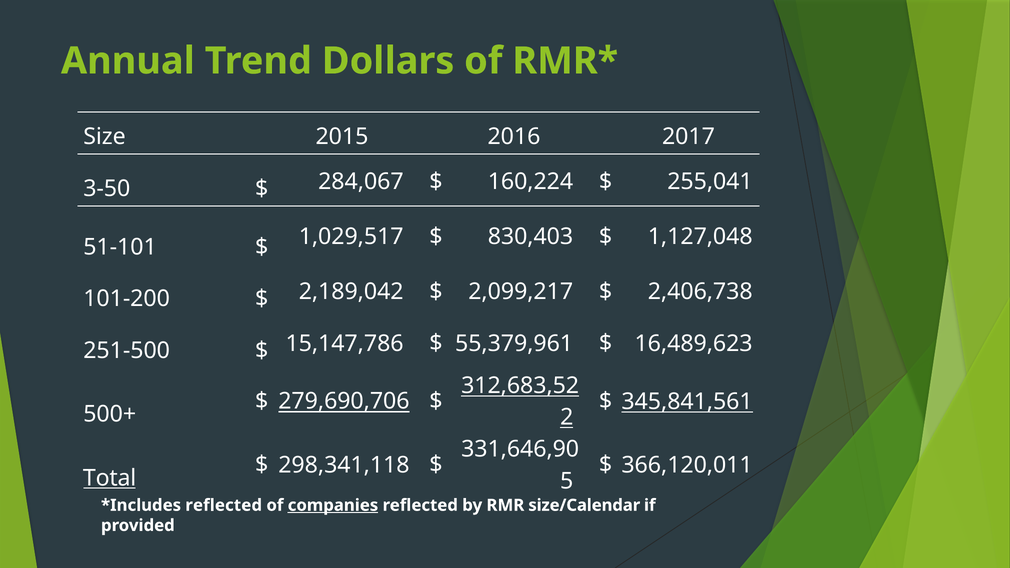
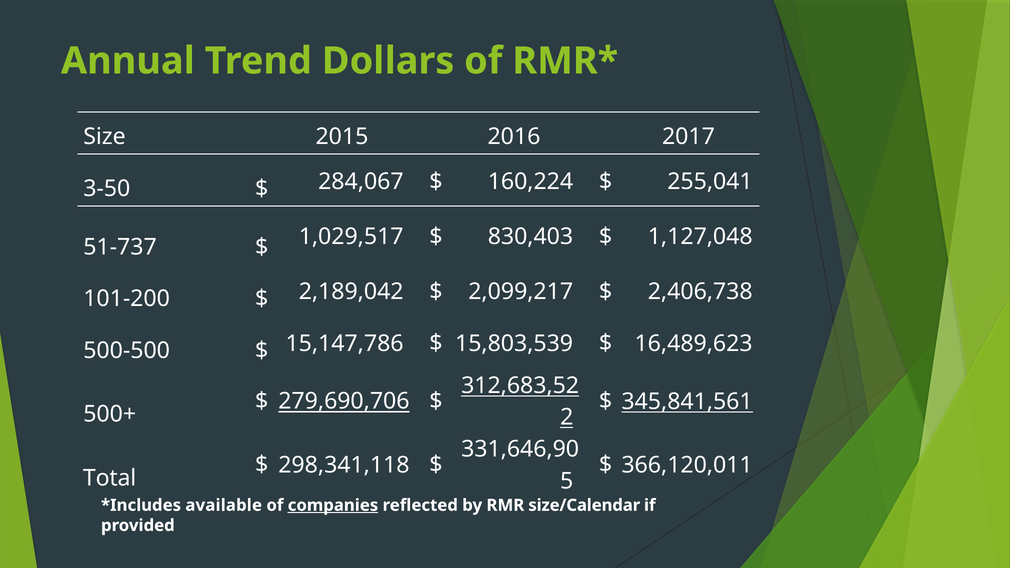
51-101: 51-101 -> 51-737
251-500: 251-500 -> 500-500
55,379,961: 55,379,961 -> 15,803,539
Total underline: present -> none
reflected at (224, 505): reflected -> available
